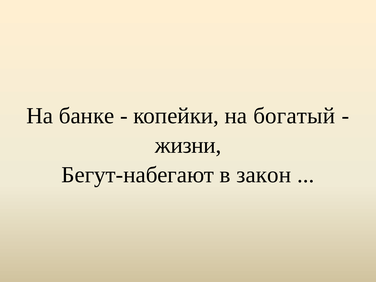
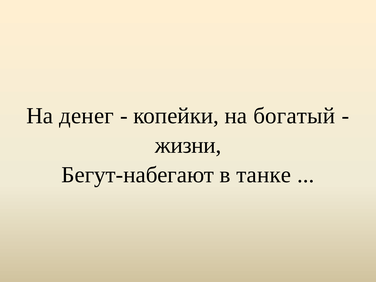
банке: банке -> денег
закон: закон -> танке
